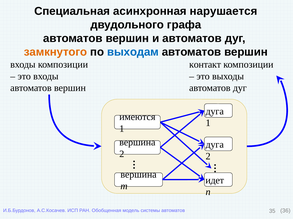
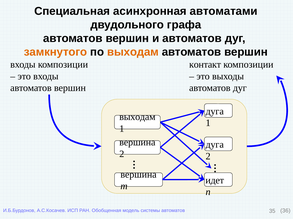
нарушается: нарушается -> автоматами
выходам at (133, 52) colour: blue -> orange
имеются at (137, 117): имеются -> выходам
